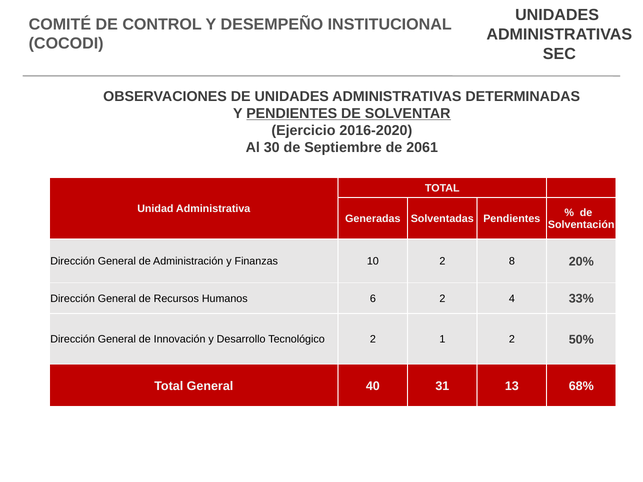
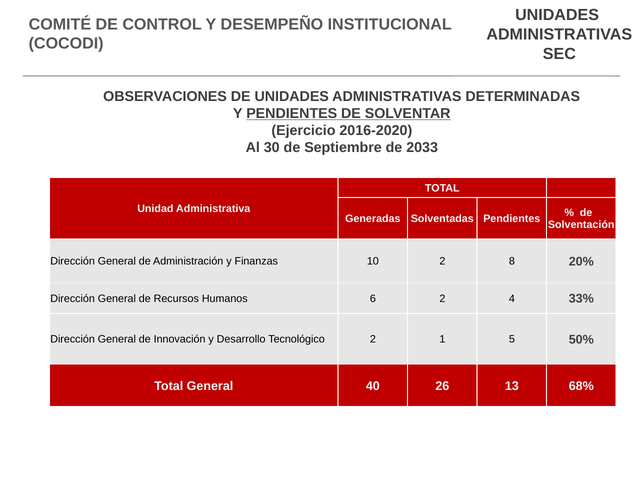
2061: 2061 -> 2033
1 2: 2 -> 5
31: 31 -> 26
